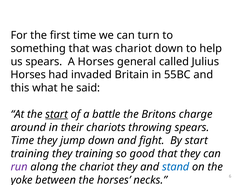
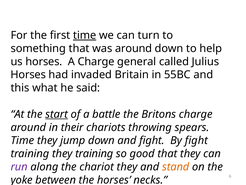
time at (85, 35) underline: none -> present
was chariot: chariot -> around
us spears: spears -> horses
A Horses: Horses -> Charge
By start: start -> fight
stand colour: blue -> orange
